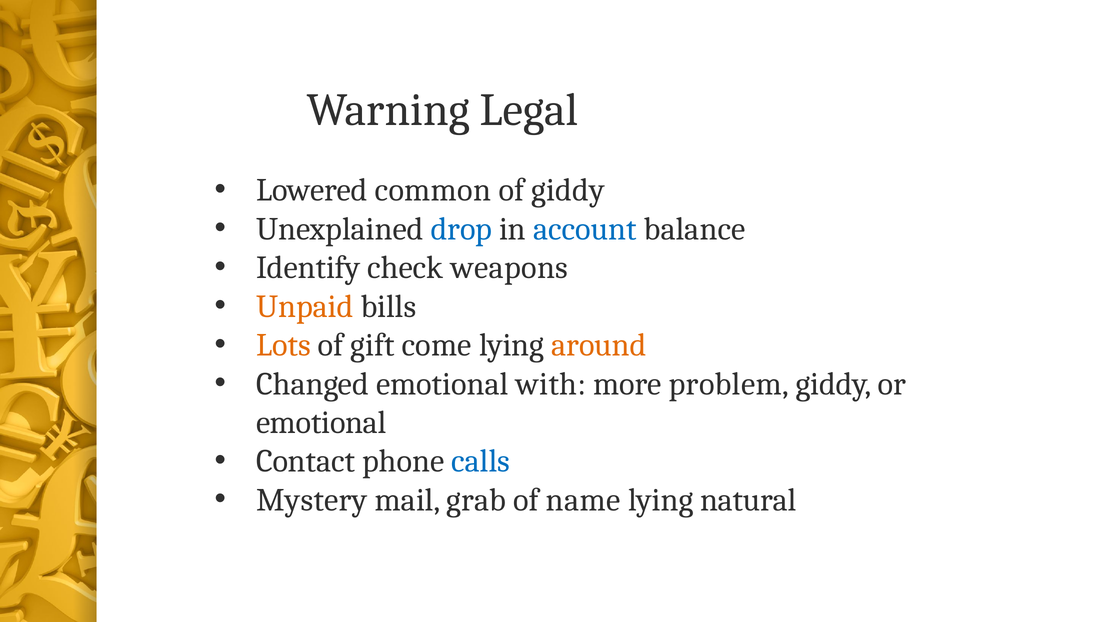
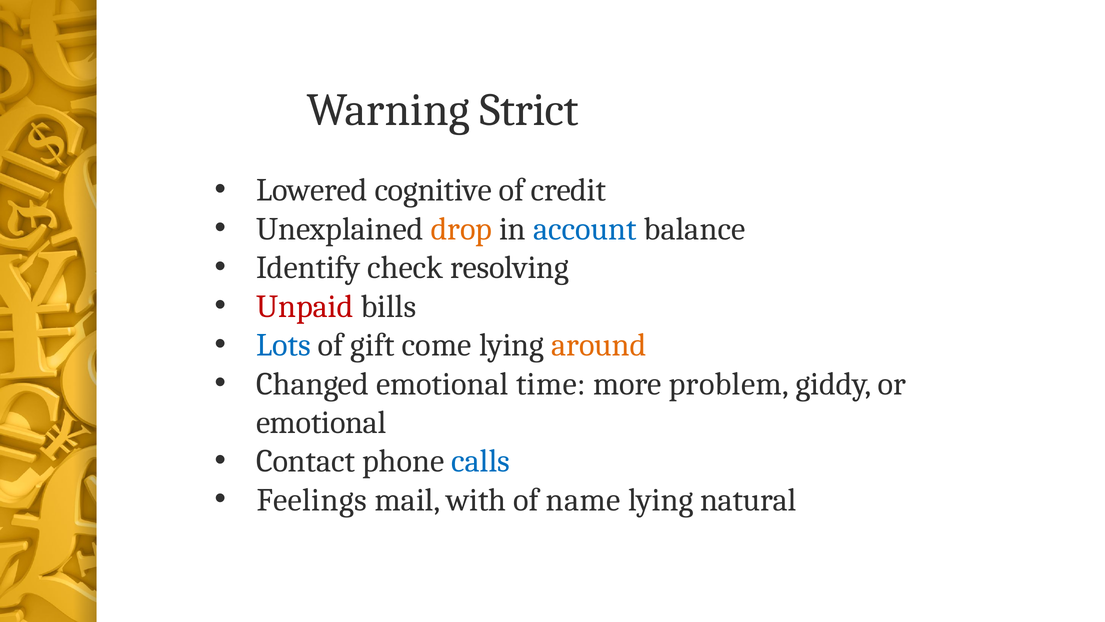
Legal: Legal -> Strict
common: common -> cognitive
of giddy: giddy -> credit
drop colour: blue -> orange
weapons: weapons -> resolving
Unpaid colour: orange -> red
Lots colour: orange -> blue
with: with -> time
Mystery: Mystery -> Feelings
grab: grab -> with
